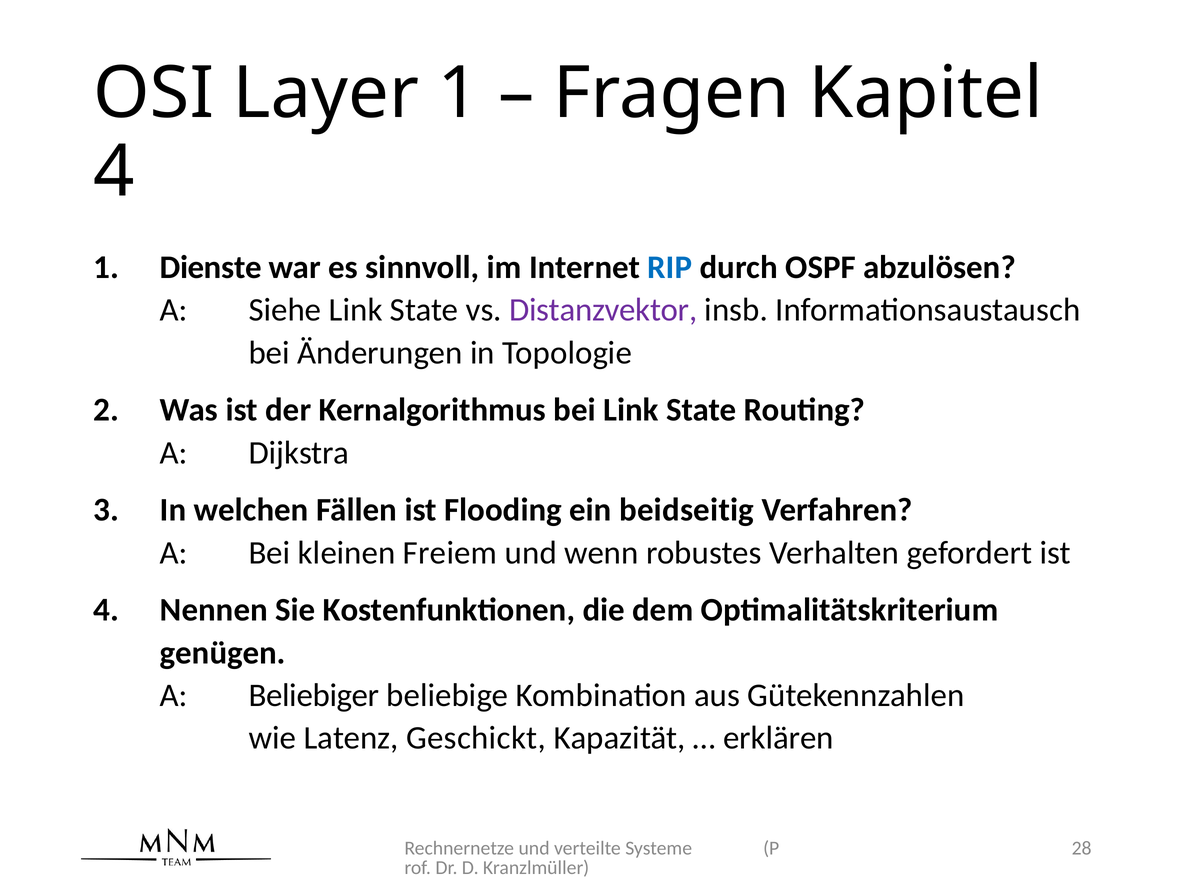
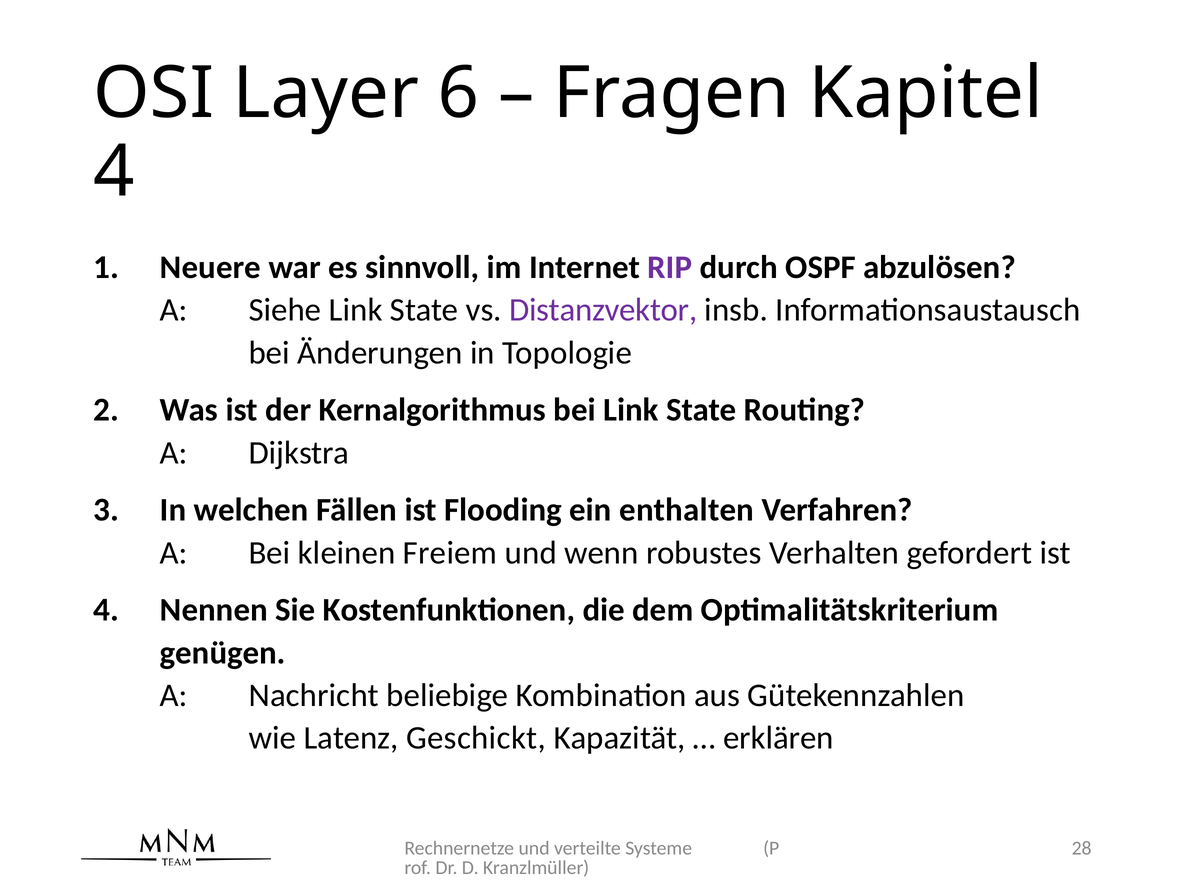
Layer 1: 1 -> 6
Dienste: Dienste -> Neuere
RIP colour: blue -> purple
beidseitig: beidseitig -> enthalten
Beliebiger: Beliebiger -> Nachricht
